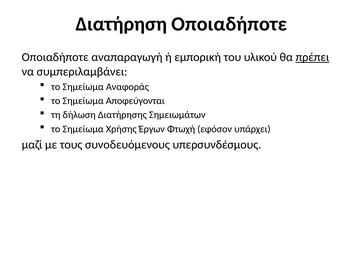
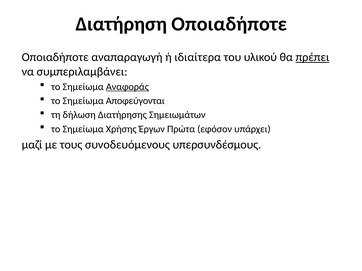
εμπορική: εμπορική -> ιδιαίτερα
Αναφοράς underline: none -> present
Φτωχή: Φτωχή -> Πρώτα
